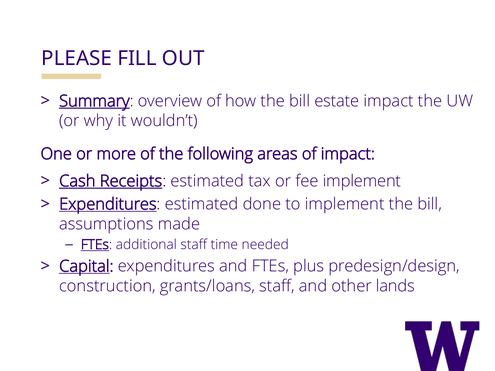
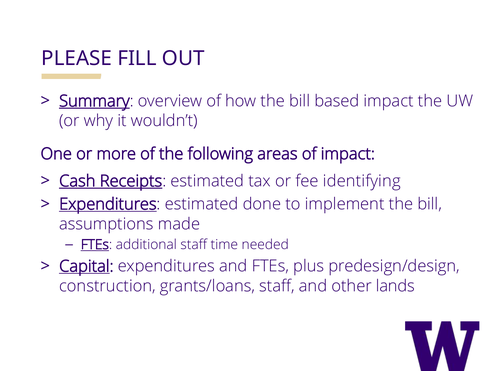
estate: estate -> based
fee implement: implement -> identifying
